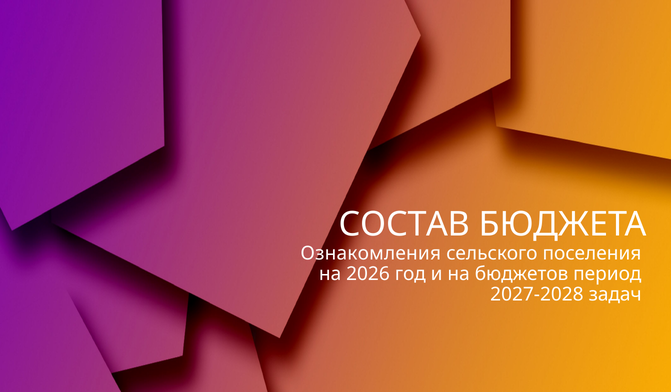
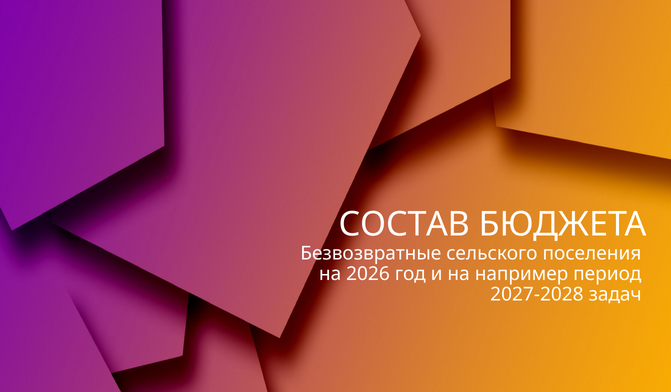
Ознакомления: Ознакомления -> Безвозвратные
бюджетов: бюджетов -> например
